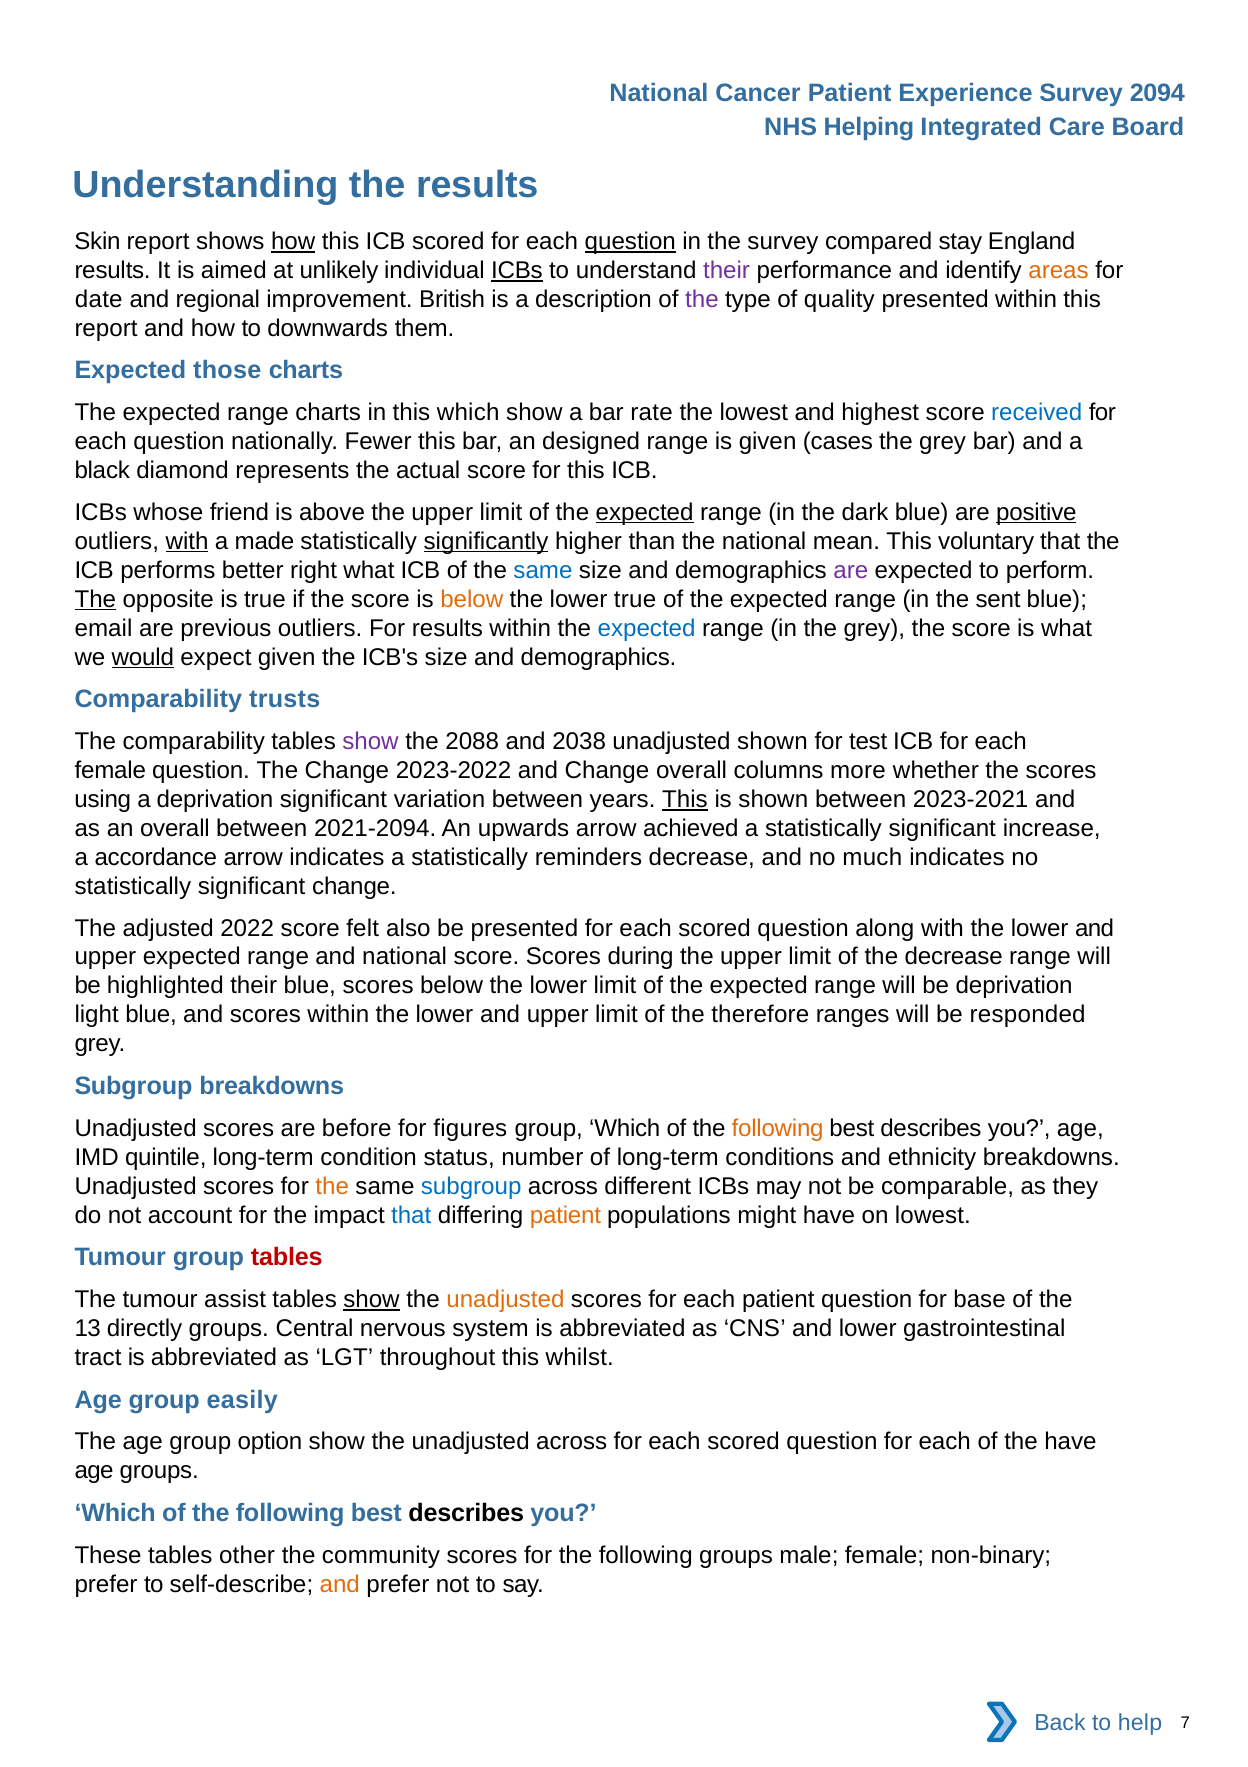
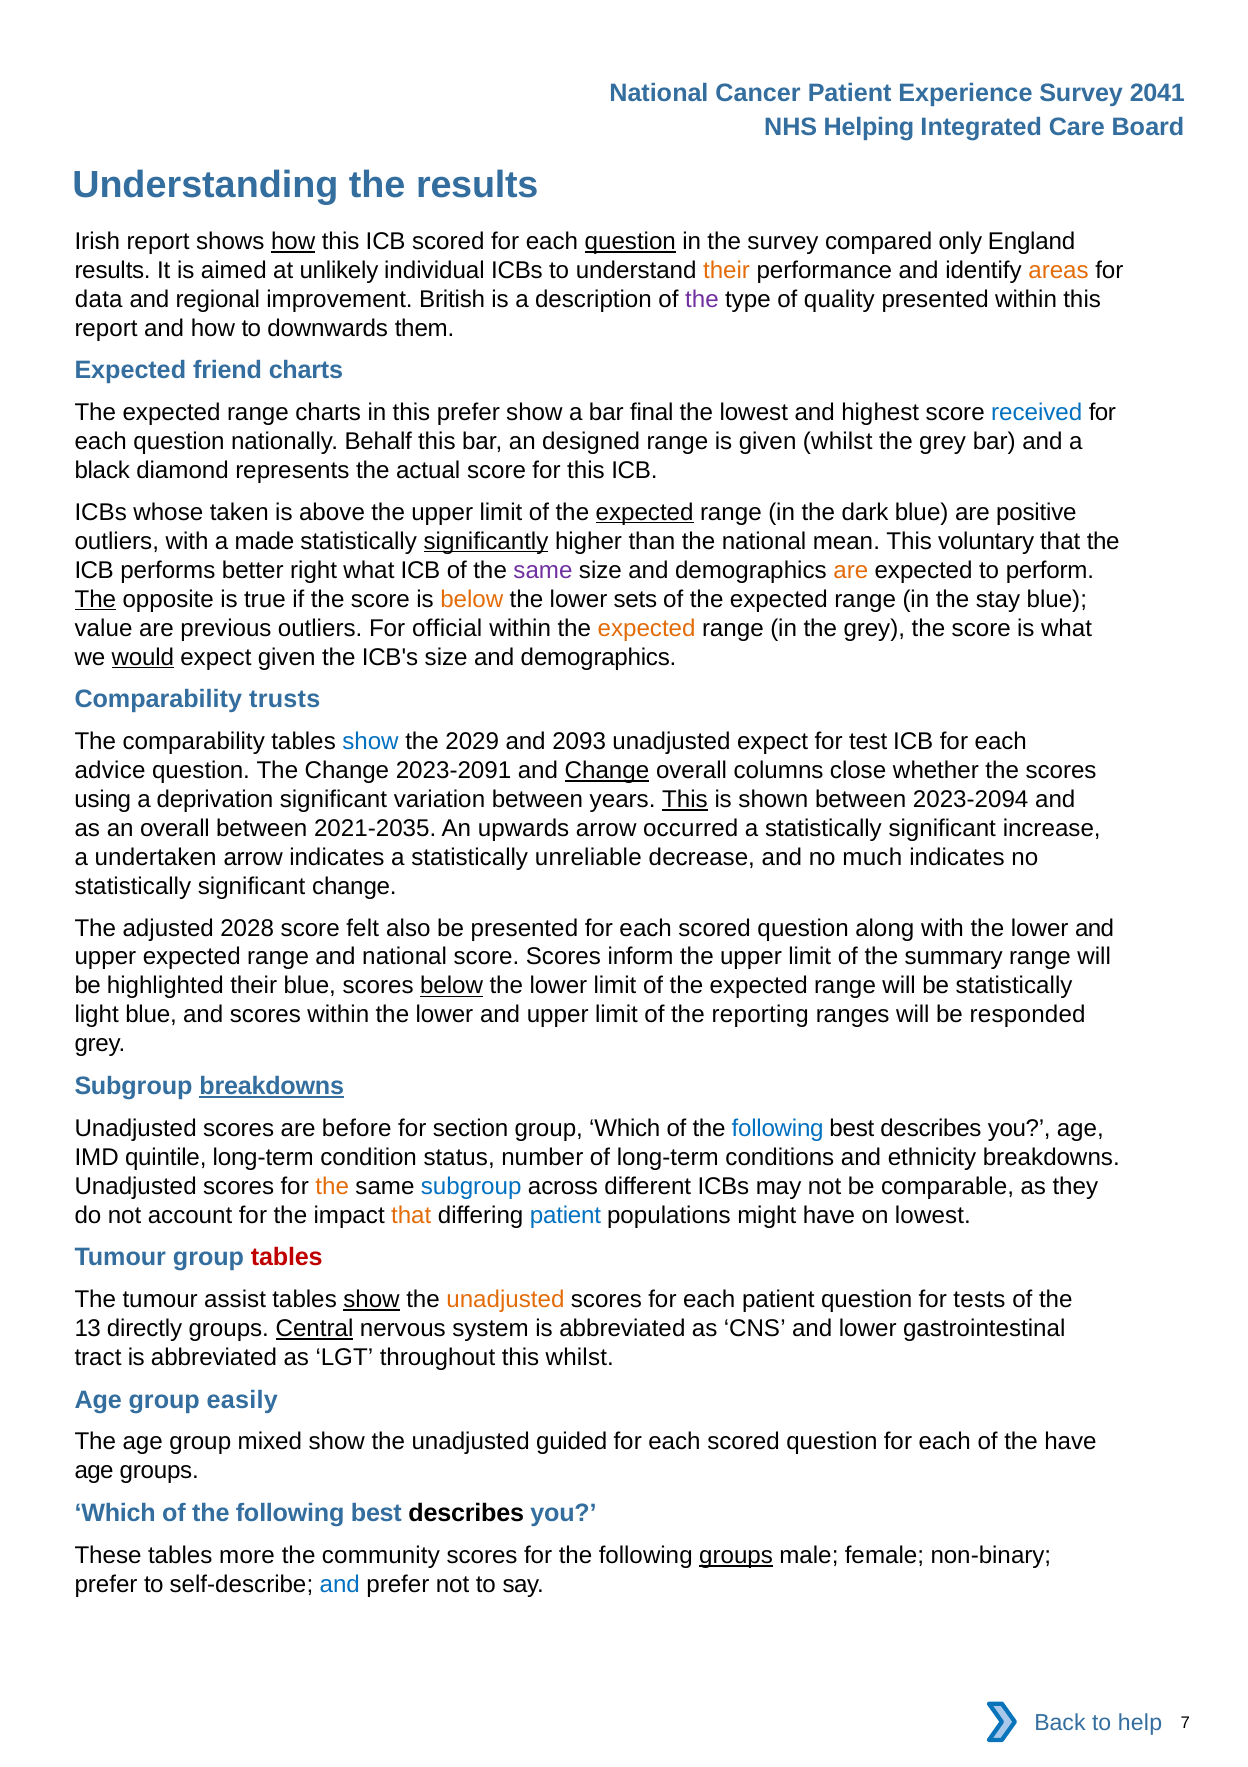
2094: 2094 -> 2041
Skin: Skin -> Irish
stay: stay -> only
ICBs at (517, 270) underline: present -> none
their at (727, 270) colour: purple -> orange
date: date -> data
those: those -> friend
this which: which -> prefer
rate: rate -> final
Fewer: Fewer -> Behalf
given cases: cases -> whilst
friend: friend -> taken
positive underline: present -> none
with at (187, 541) underline: present -> none
same at (543, 570) colour: blue -> purple
are at (851, 570) colour: purple -> orange
lower true: true -> sets
sent: sent -> stay
email: email -> value
For results: results -> official
expected at (647, 628) colour: blue -> orange
show at (371, 741) colour: purple -> blue
2088: 2088 -> 2029
2038: 2038 -> 2093
unadjusted shown: shown -> expect
female at (110, 770): female -> advice
2023-2022: 2023-2022 -> 2023-2091
Change at (607, 770) underline: none -> present
more: more -> close
2023-2021: 2023-2021 -> 2023-2094
2021-2094: 2021-2094 -> 2021-2035
achieved: achieved -> occurred
accordance: accordance -> undertaken
reminders: reminders -> unreliable
2022: 2022 -> 2028
during: during -> inform
the decrease: decrease -> summary
below at (452, 985) underline: none -> present
be deprivation: deprivation -> statistically
therefore: therefore -> reporting
breakdowns at (272, 1086) underline: none -> present
figures: figures -> section
following at (778, 1128) colour: orange -> blue
that at (411, 1215) colour: blue -> orange
patient at (565, 1215) colour: orange -> blue
base: base -> tests
Central underline: none -> present
option: option -> mixed
unadjusted across: across -> guided
other: other -> more
groups at (736, 1555) underline: none -> present
and at (340, 1584) colour: orange -> blue
